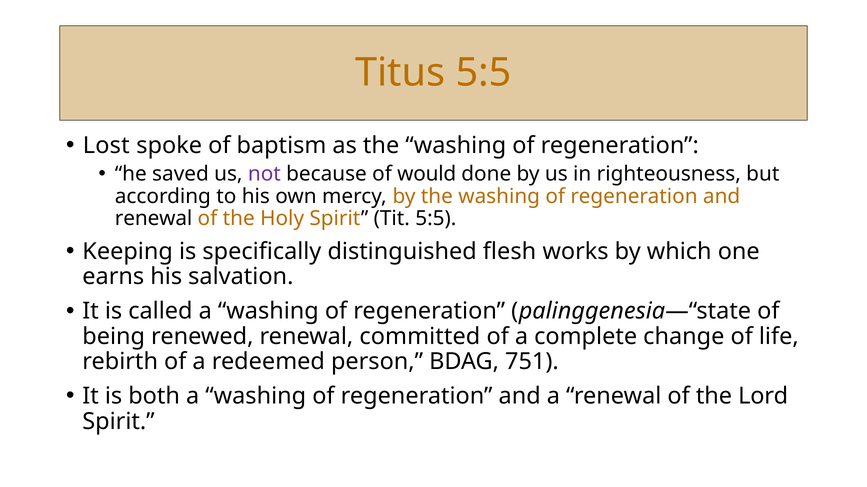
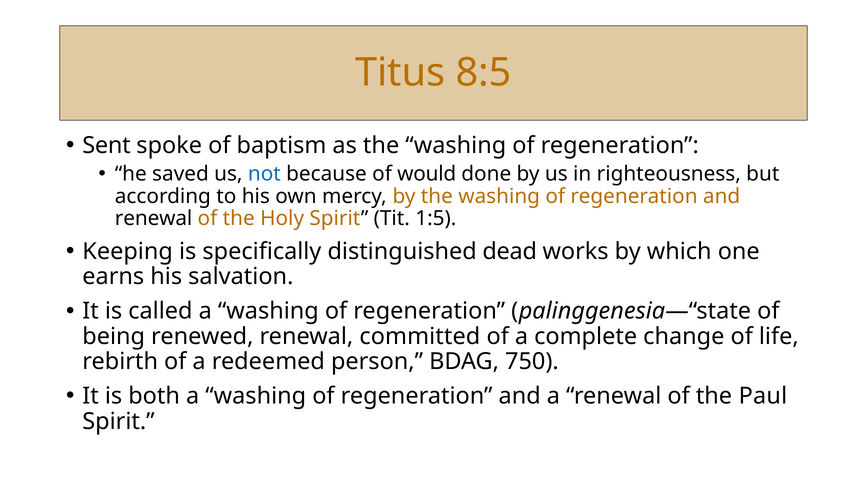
Titus 5:5: 5:5 -> 8:5
Lost: Lost -> Sent
not colour: purple -> blue
Tit 5:5: 5:5 -> 1:5
flesh: flesh -> dead
751: 751 -> 750
Lord: Lord -> Paul
